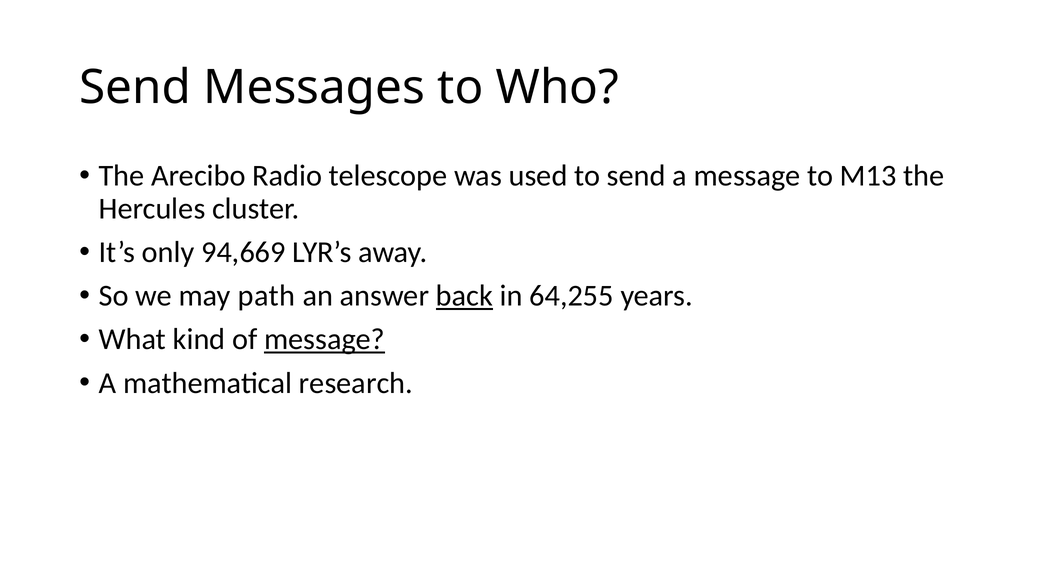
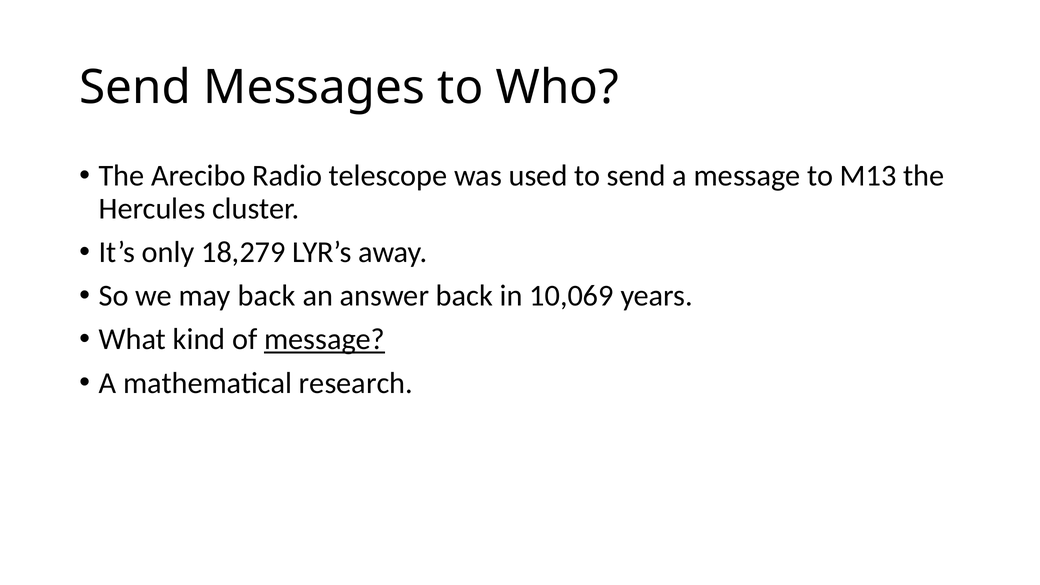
94,669: 94,669 -> 18,279
may path: path -> back
back at (464, 296) underline: present -> none
64,255: 64,255 -> 10,069
